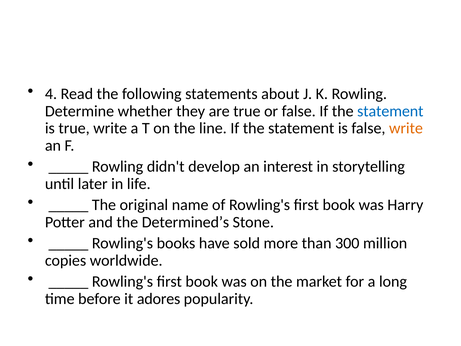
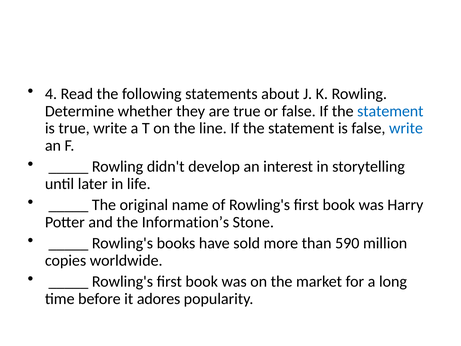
write at (406, 128) colour: orange -> blue
Determined’s: Determined’s -> Information’s
300: 300 -> 590
